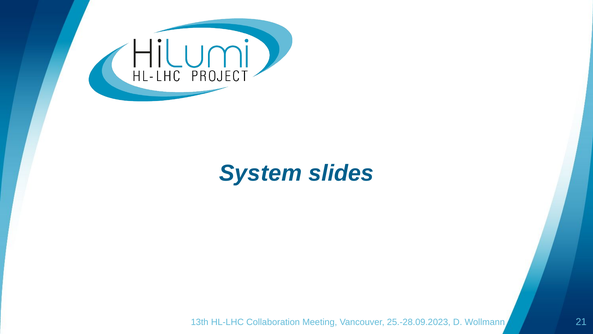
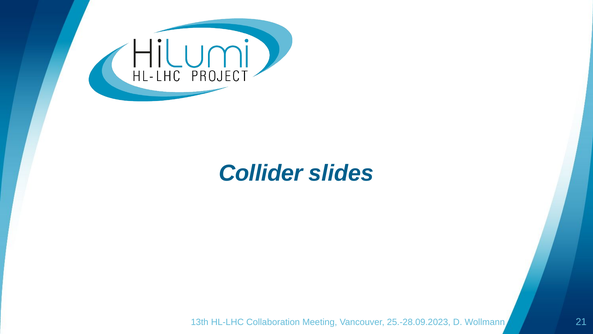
System: System -> Collider
